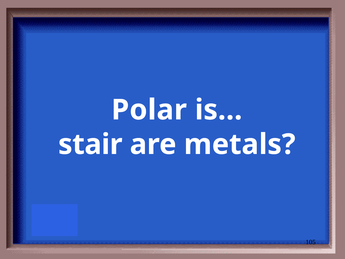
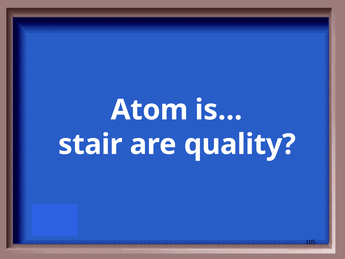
Polar: Polar -> Atom
metals: metals -> quality
